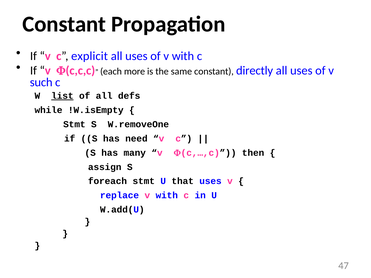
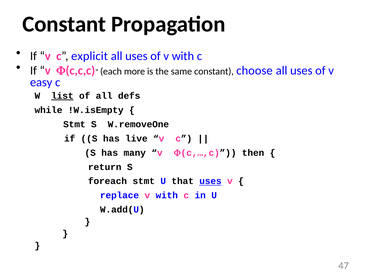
directly: directly -> choose
such: such -> easy
need: need -> live
assign: assign -> return
uses at (210, 181) underline: none -> present
